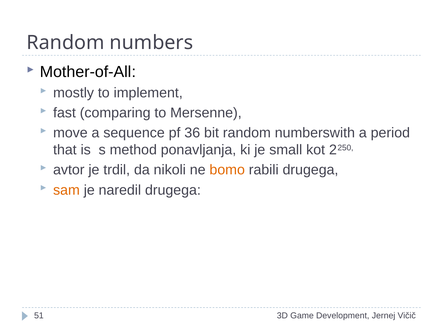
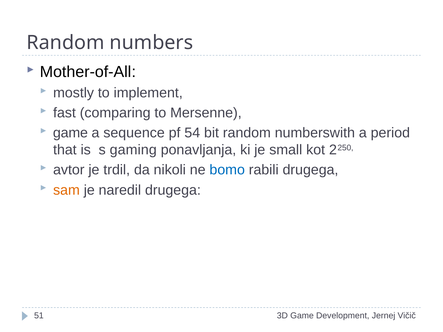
move at (70, 133): move -> game
36: 36 -> 54
method: method -> gaming
bomo colour: orange -> blue
